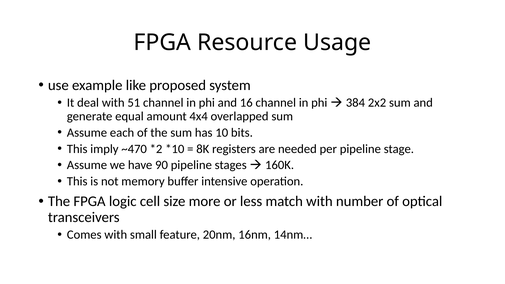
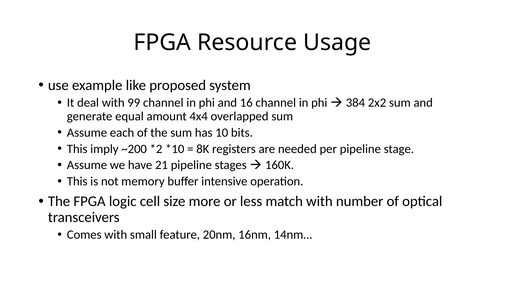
51: 51 -> 99
~470: ~470 -> ~200
90: 90 -> 21
